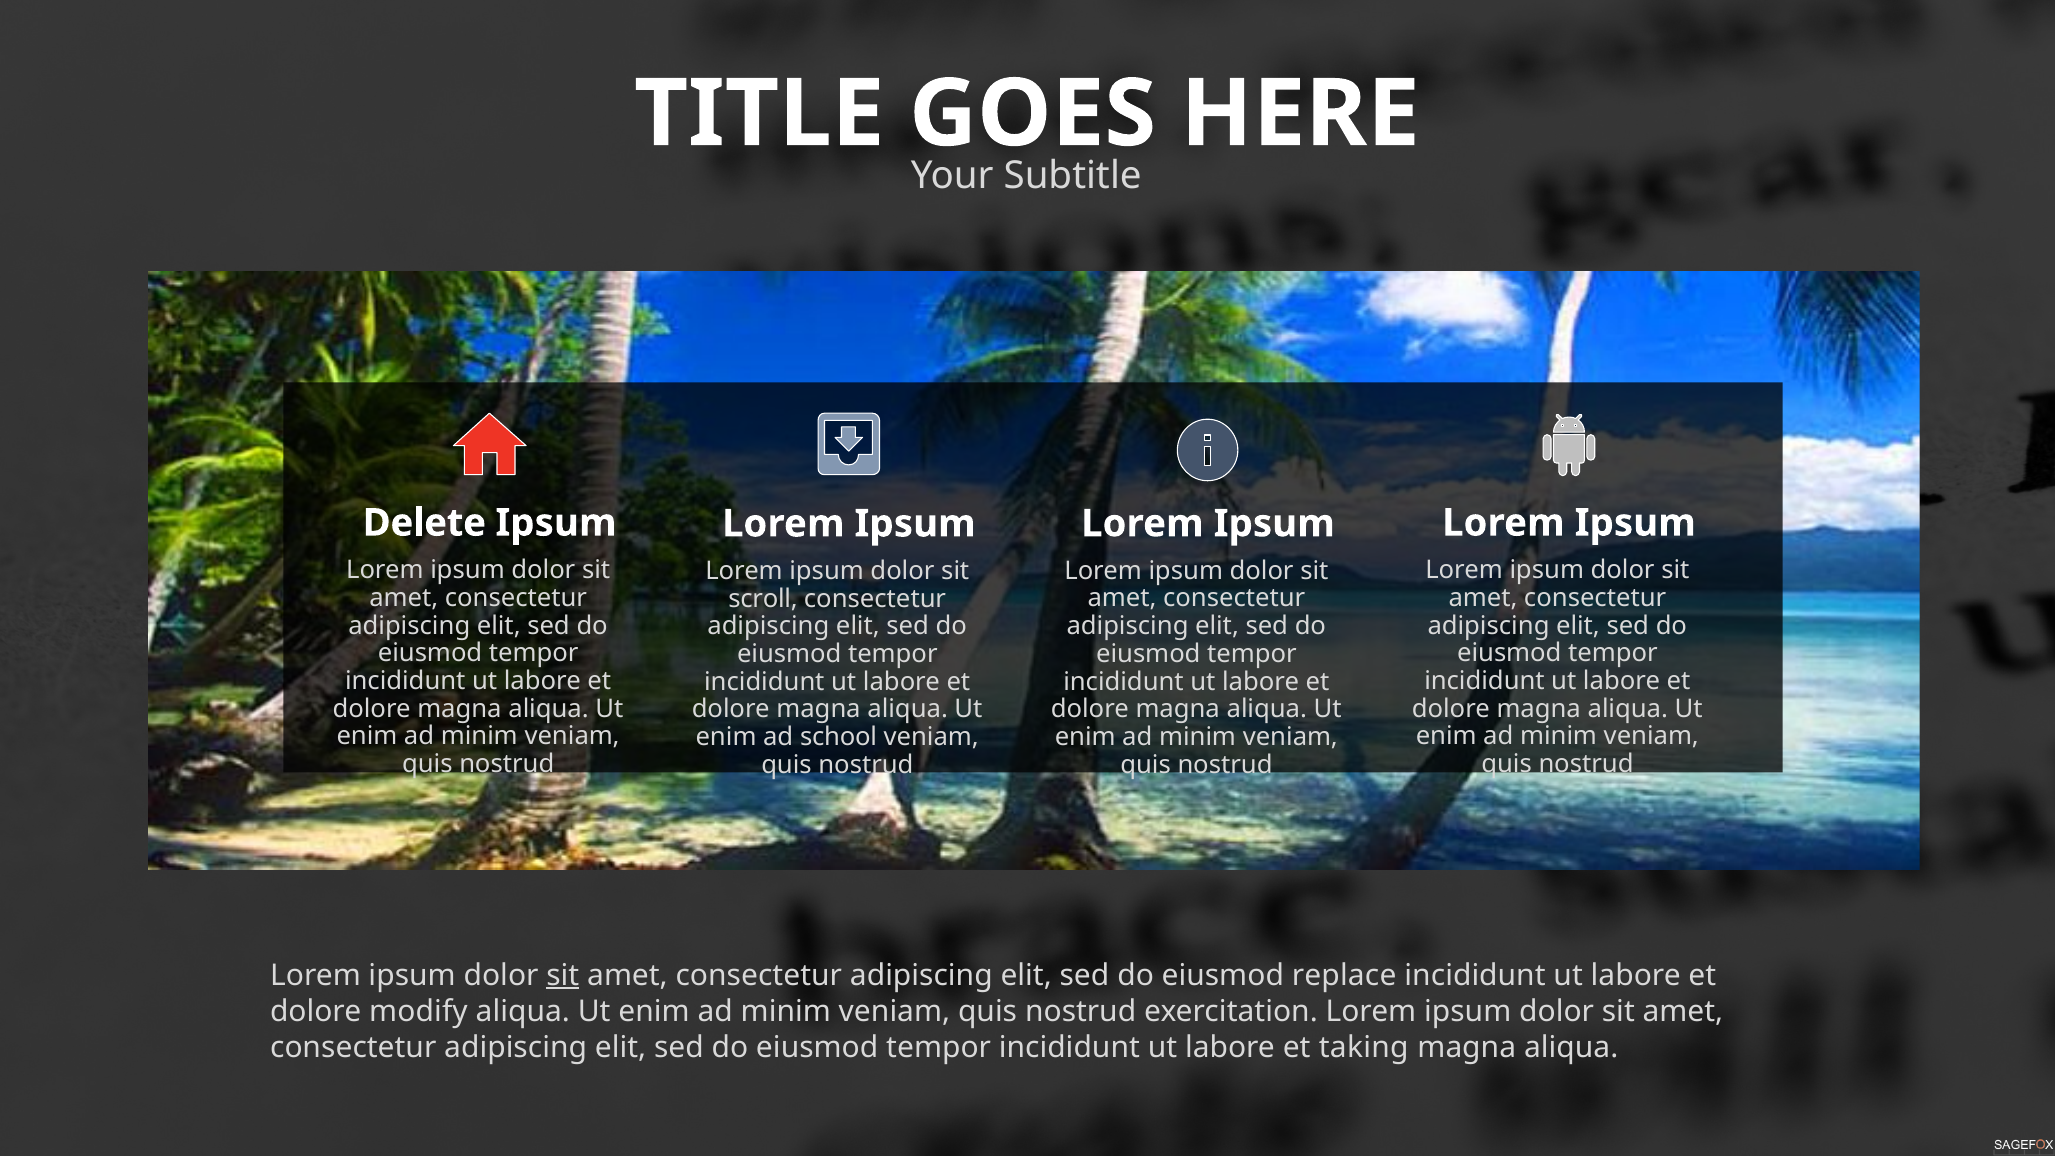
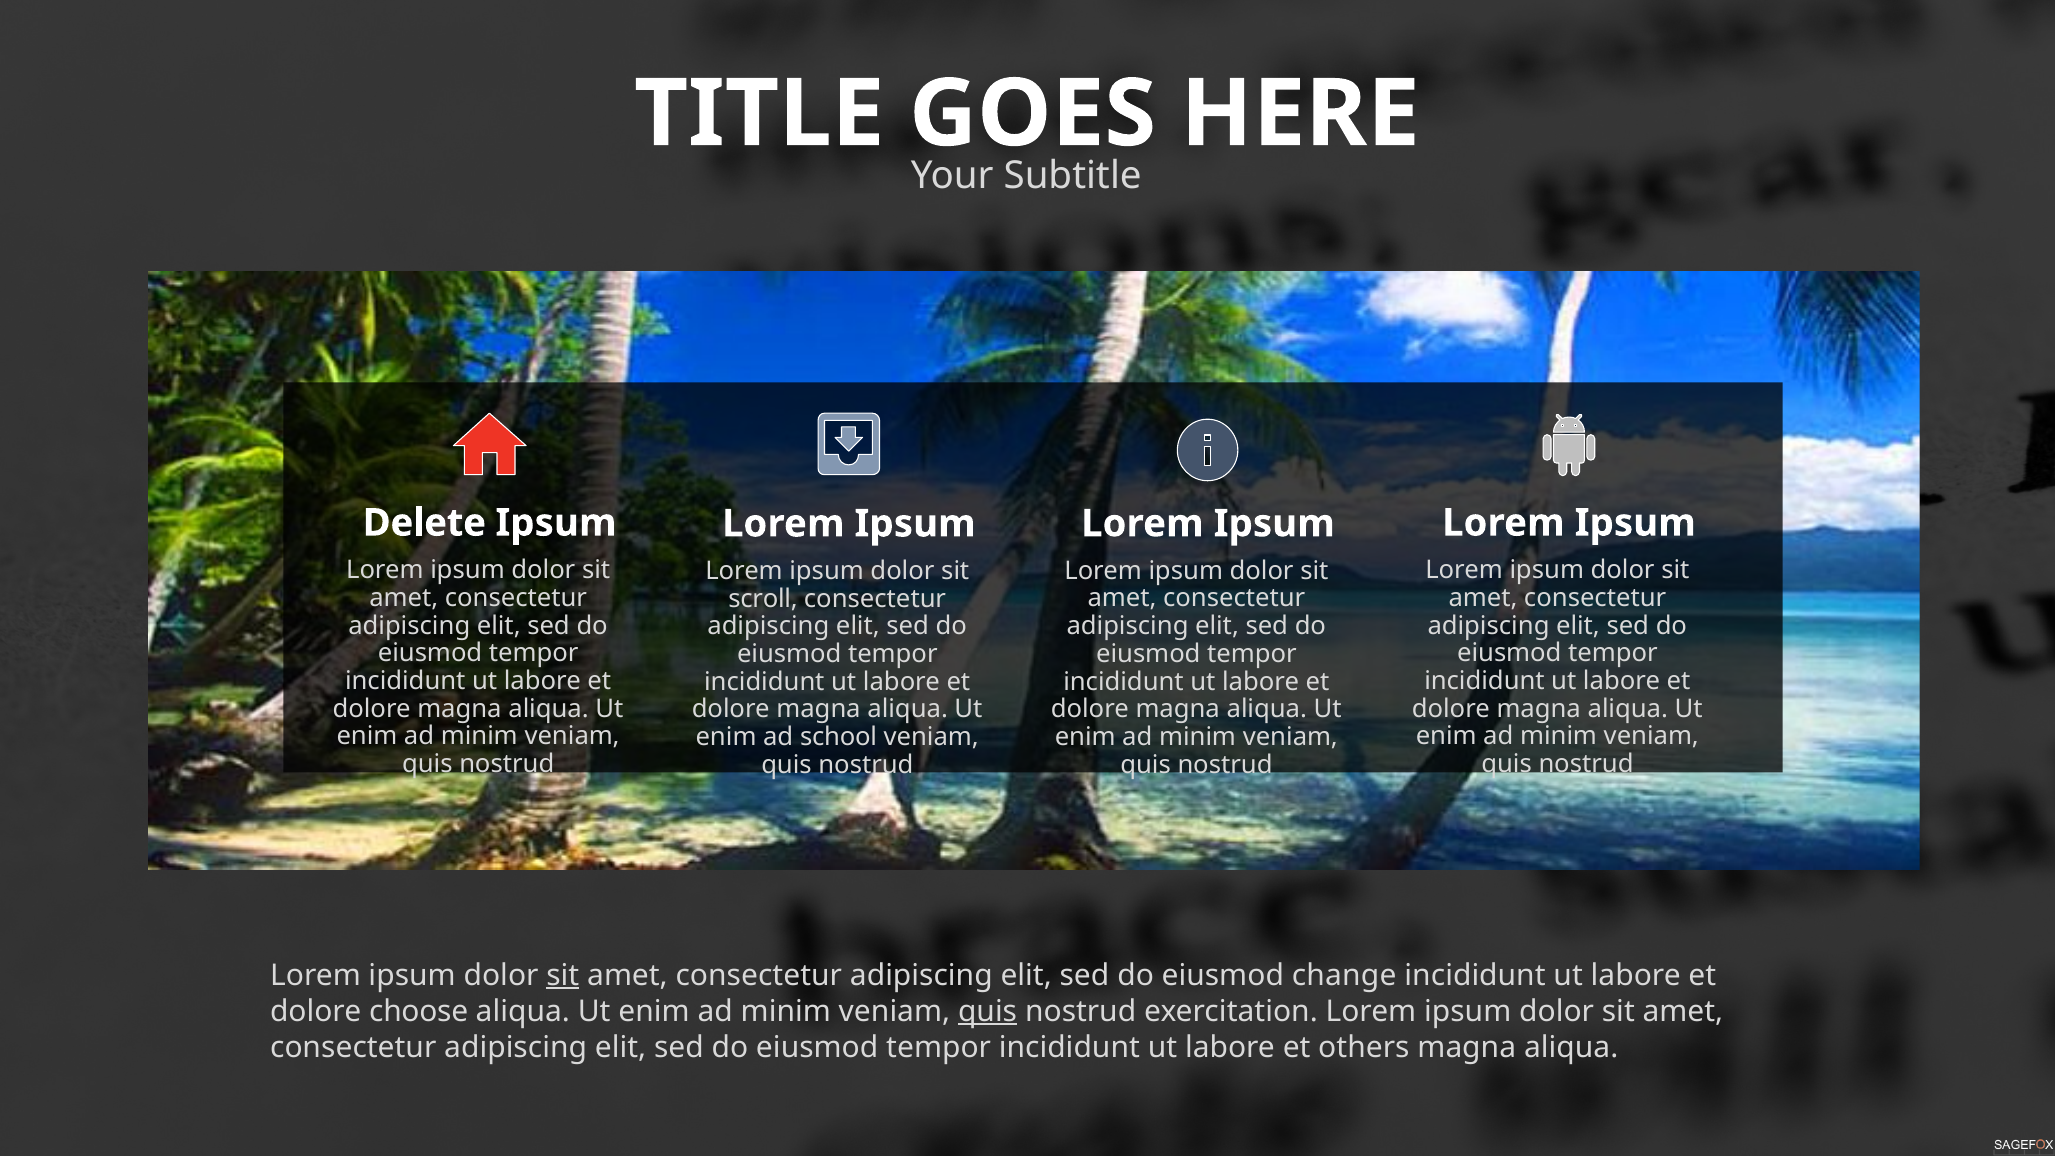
replace: replace -> change
modify: modify -> choose
quis at (988, 1011) underline: none -> present
taking: taking -> others
